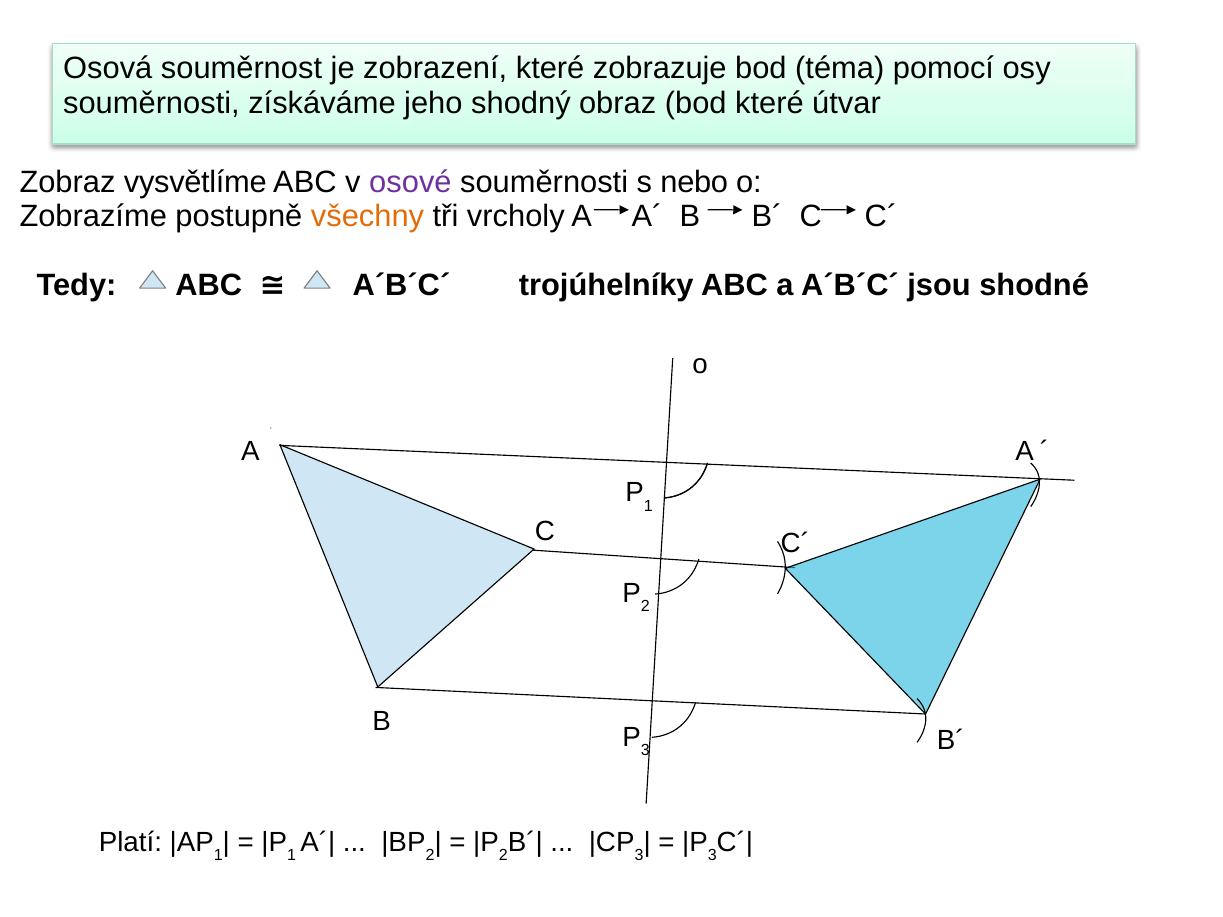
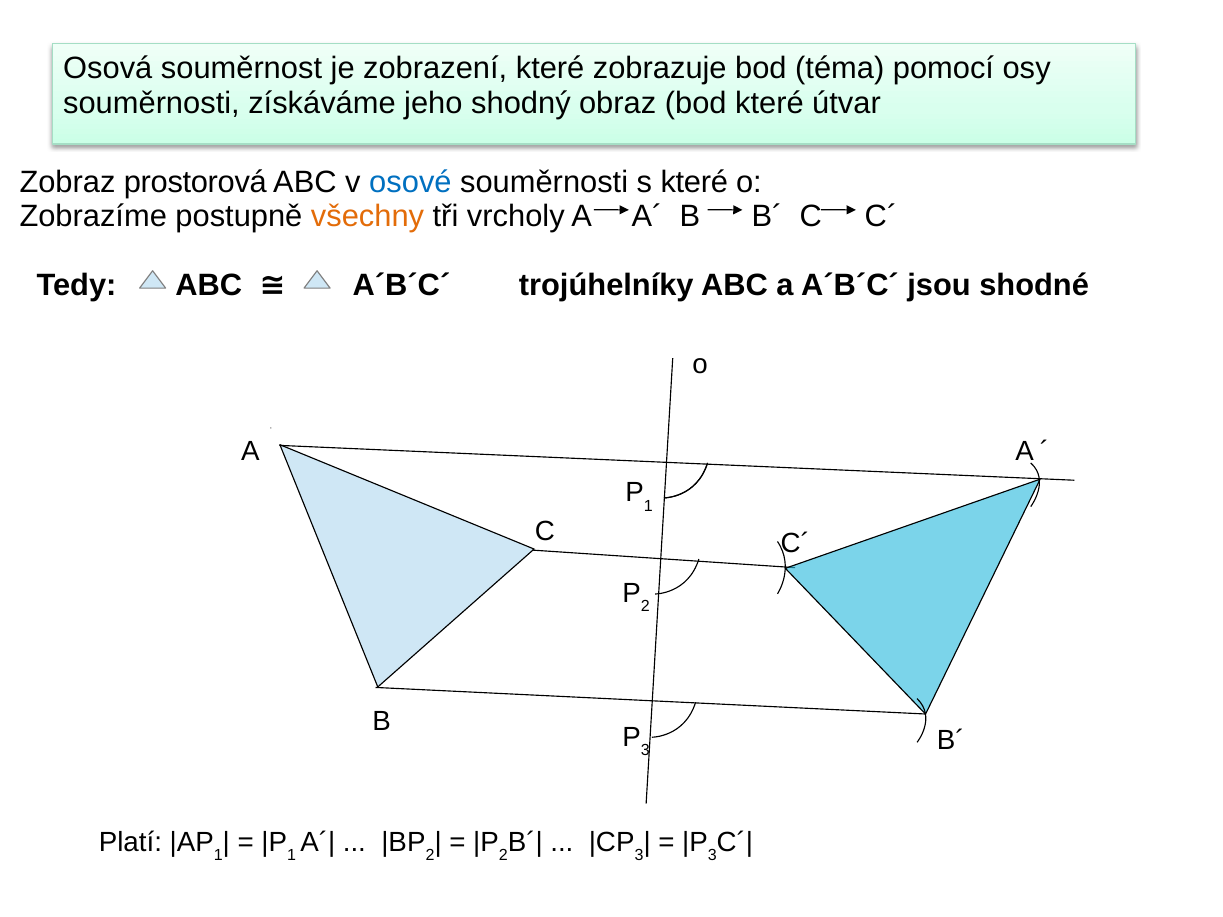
vysvětlíme: vysvětlíme -> prostorová
osové colour: purple -> blue
s nebo: nebo -> které
